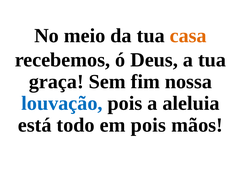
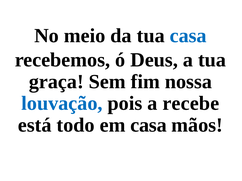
casa at (188, 36) colour: orange -> blue
aleluia: aleluia -> recebe
em pois: pois -> casa
